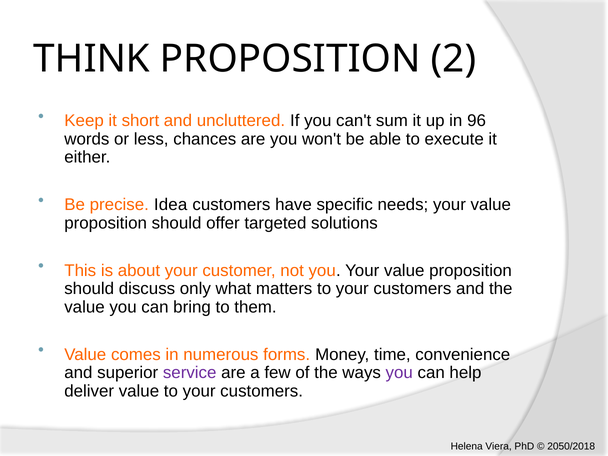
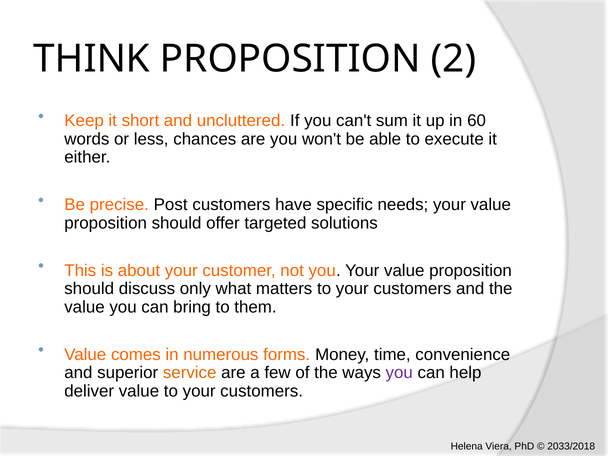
96: 96 -> 60
Idea: Idea -> Post
service colour: purple -> orange
2050/2018: 2050/2018 -> 2033/2018
